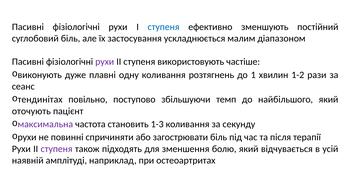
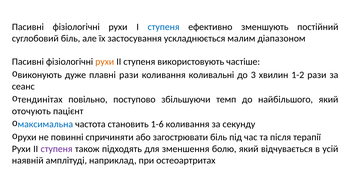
рухи at (105, 62) colour: purple -> orange
плавні одну: одну -> рази
розтягнень: розтягнень -> коливальні
1: 1 -> 3
максимальна colour: purple -> blue
1-3: 1-3 -> 1-6
